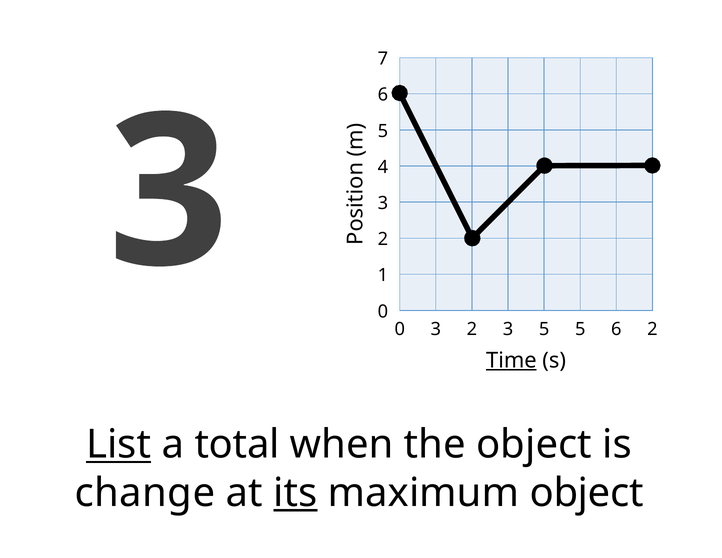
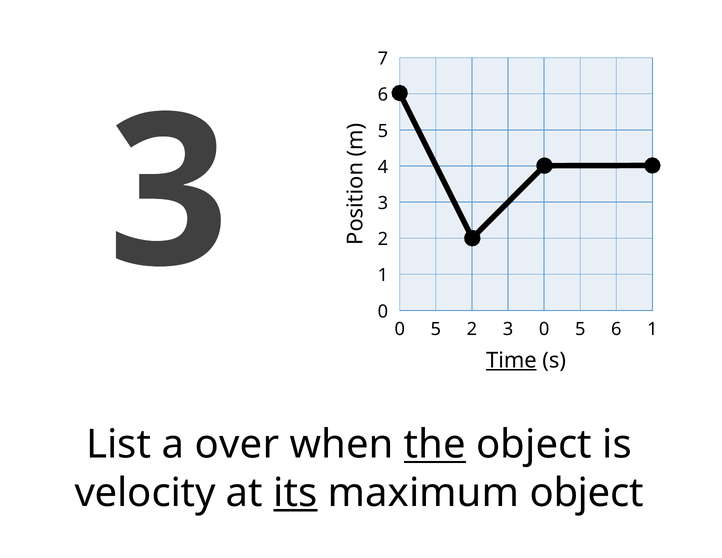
3 at (436, 329): 3 -> 5
2 3 5: 5 -> 0
6 2: 2 -> 1
List underline: present -> none
total: total -> over
the underline: none -> present
change: change -> velocity
